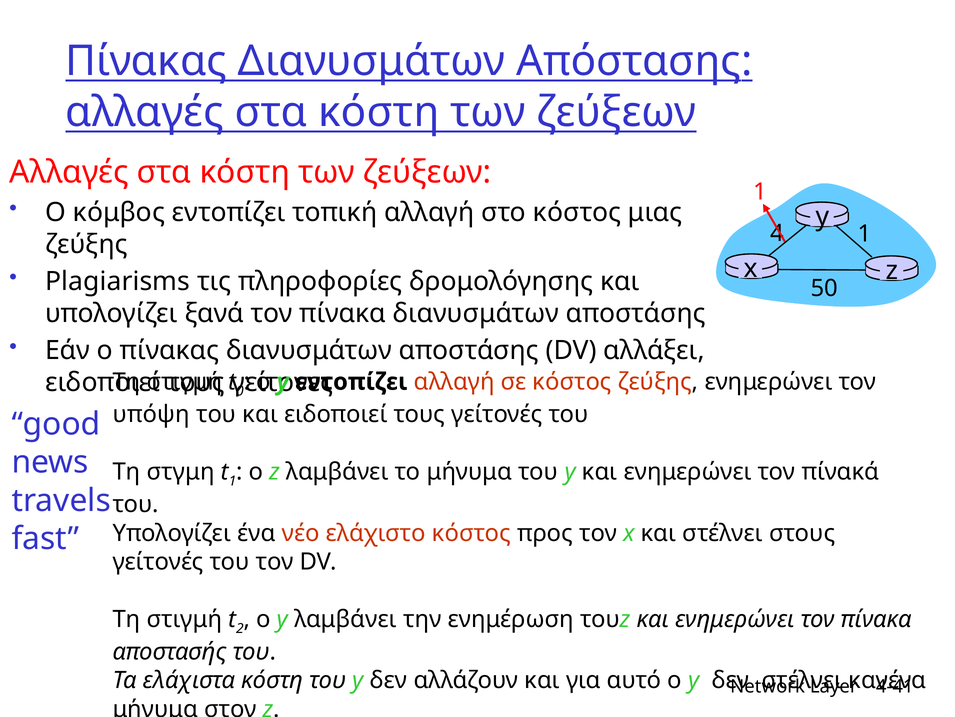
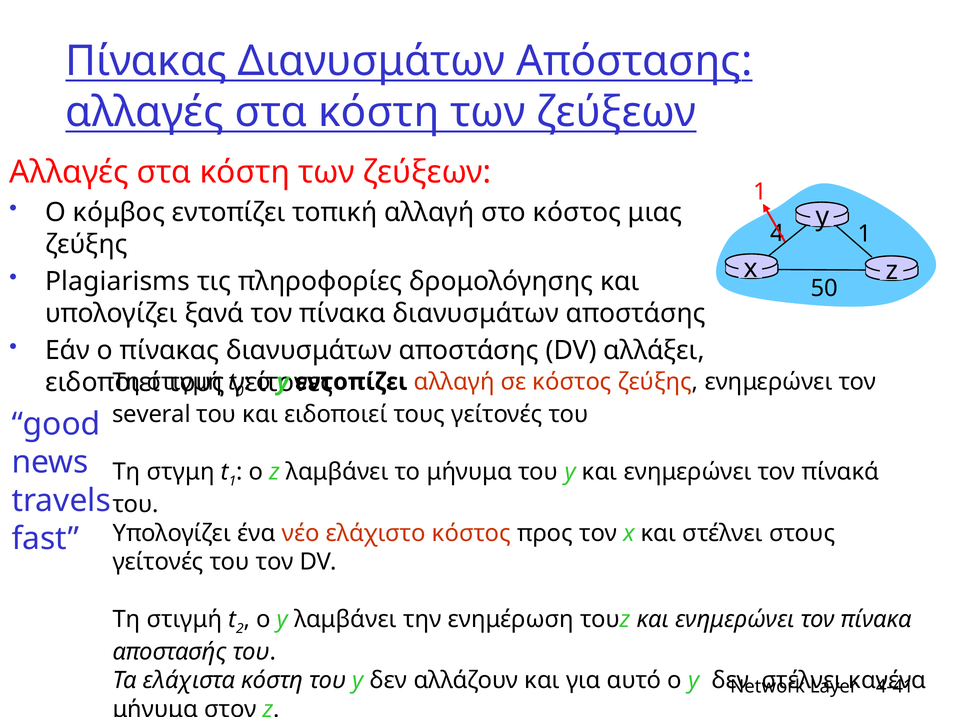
υπόψη: υπόψη -> several
